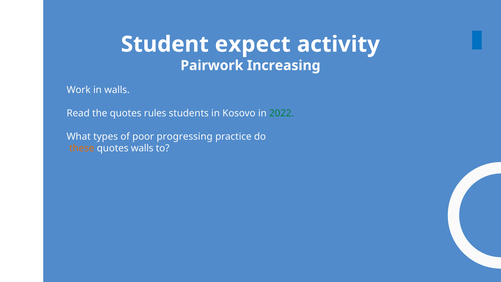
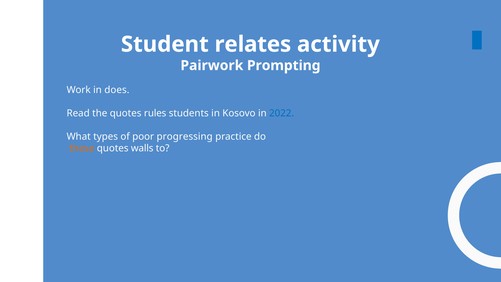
expect: expect -> relates
Increasing: Increasing -> Prompting
in walls: walls -> does
2022 colour: green -> blue
